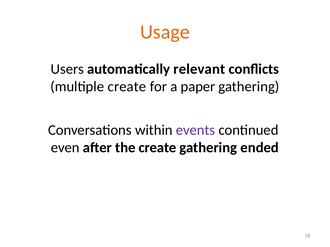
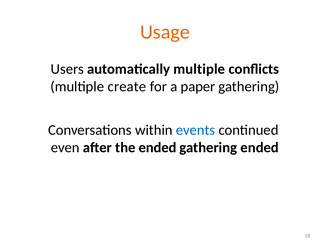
automatically relevant: relevant -> multiple
events colour: purple -> blue
the create: create -> ended
